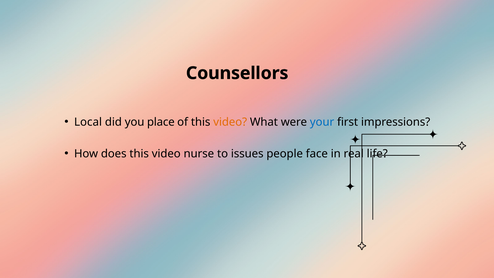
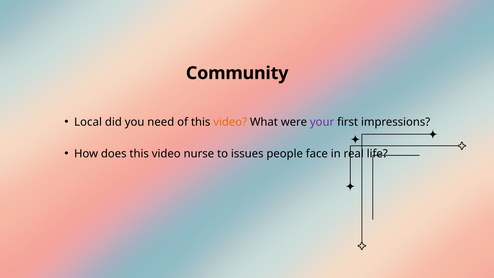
Counsellors: Counsellors -> Community
place: place -> need
your colour: blue -> purple
